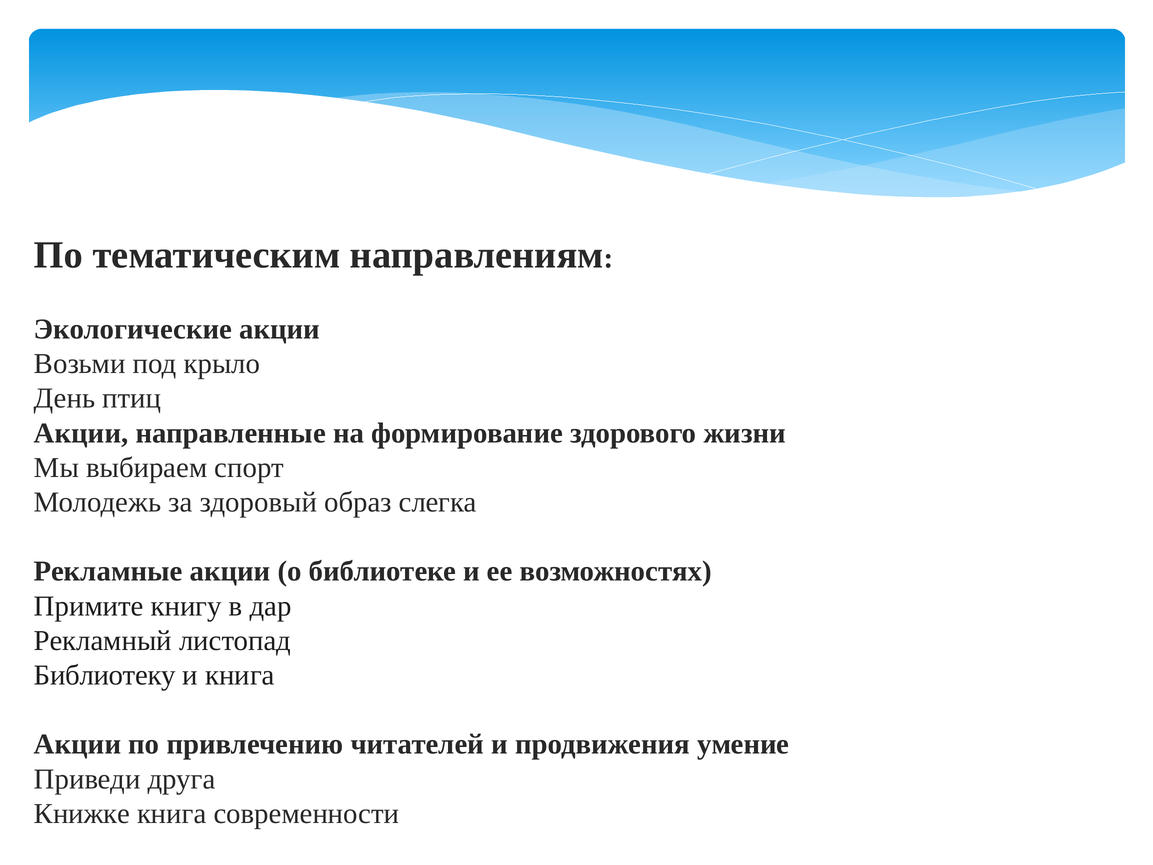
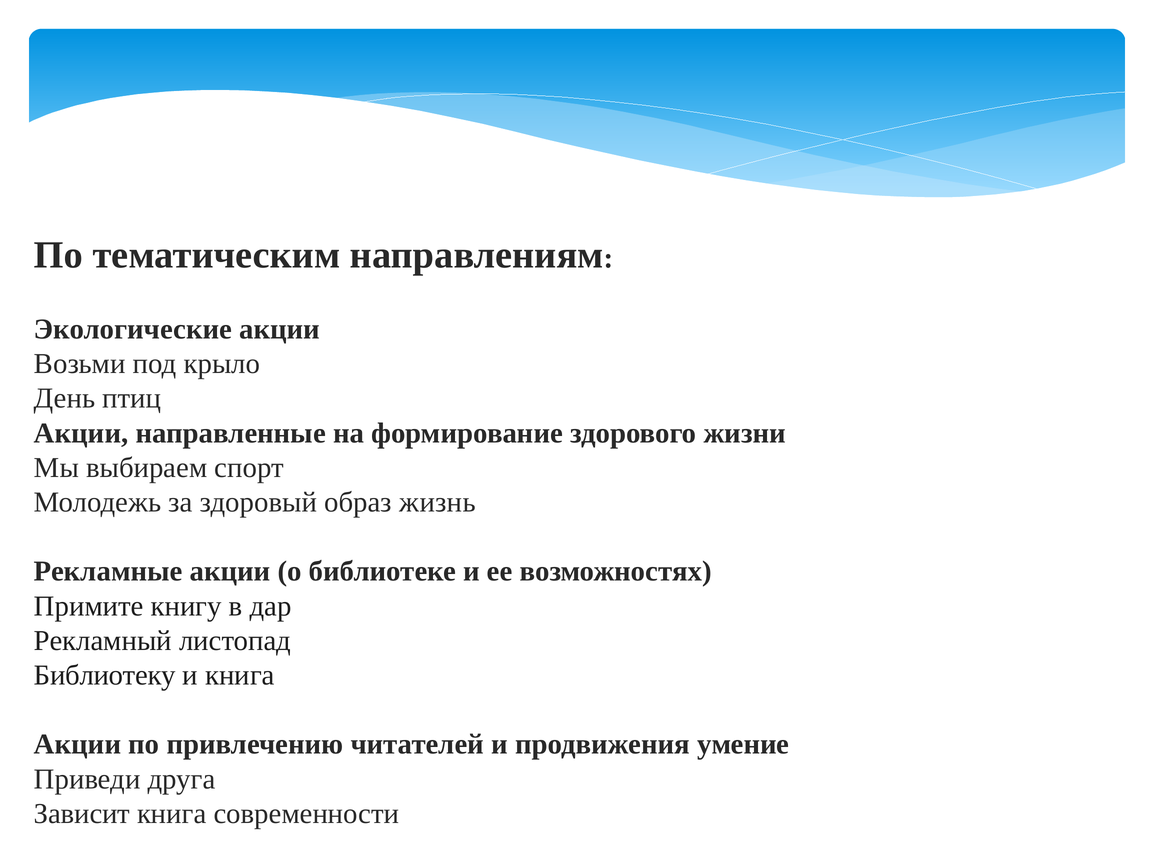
слегка: слегка -> жизнь
Книжке: Книжке -> Зависит
